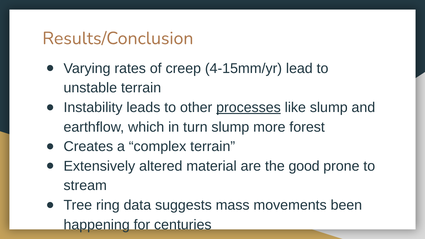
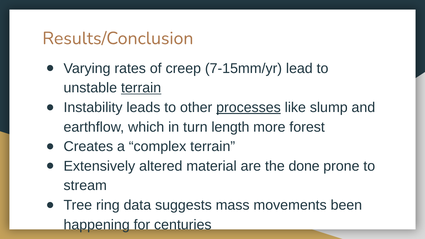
4-15mm/yr: 4-15mm/yr -> 7-15mm/yr
terrain at (141, 88) underline: none -> present
turn slump: slump -> length
good: good -> done
